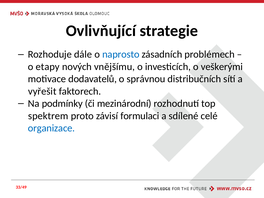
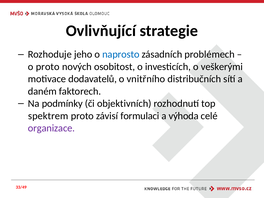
dále: dále -> jeho
o etapy: etapy -> proto
vnějšímu: vnějšímu -> osobitost
správnou: správnou -> vnitřního
vyřešit: vyřešit -> daném
mezinárodní: mezinárodní -> objektivních
sdílené: sdílené -> výhoda
organizace colour: blue -> purple
